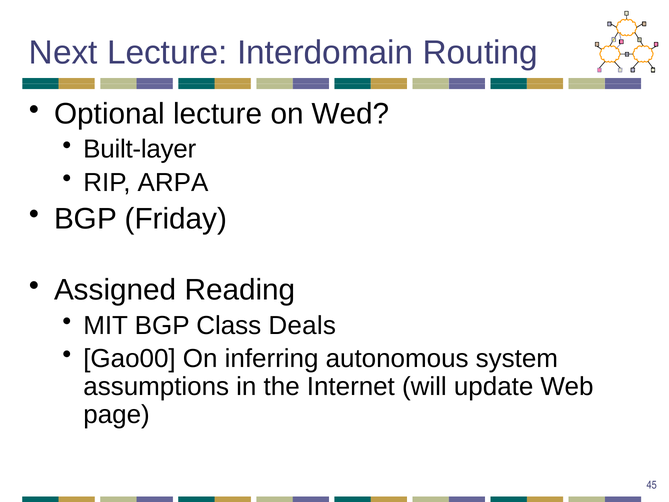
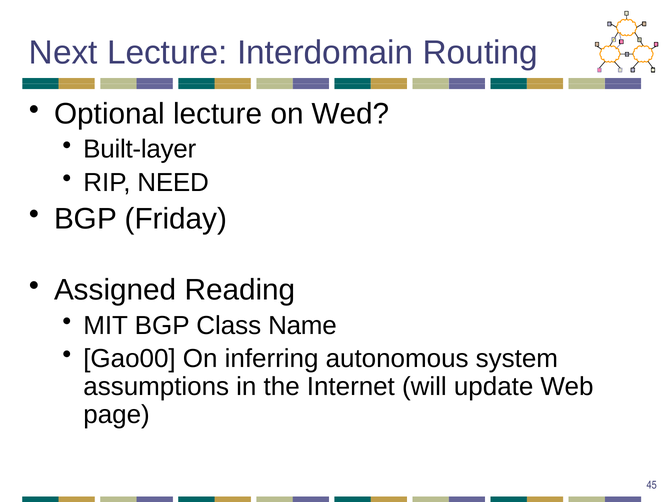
ARPA: ARPA -> NEED
Deals: Deals -> Name
